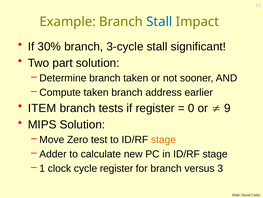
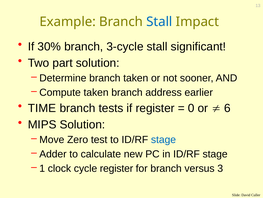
ITEM: ITEM -> TIME
9: 9 -> 6
stage at (163, 139) colour: orange -> blue
